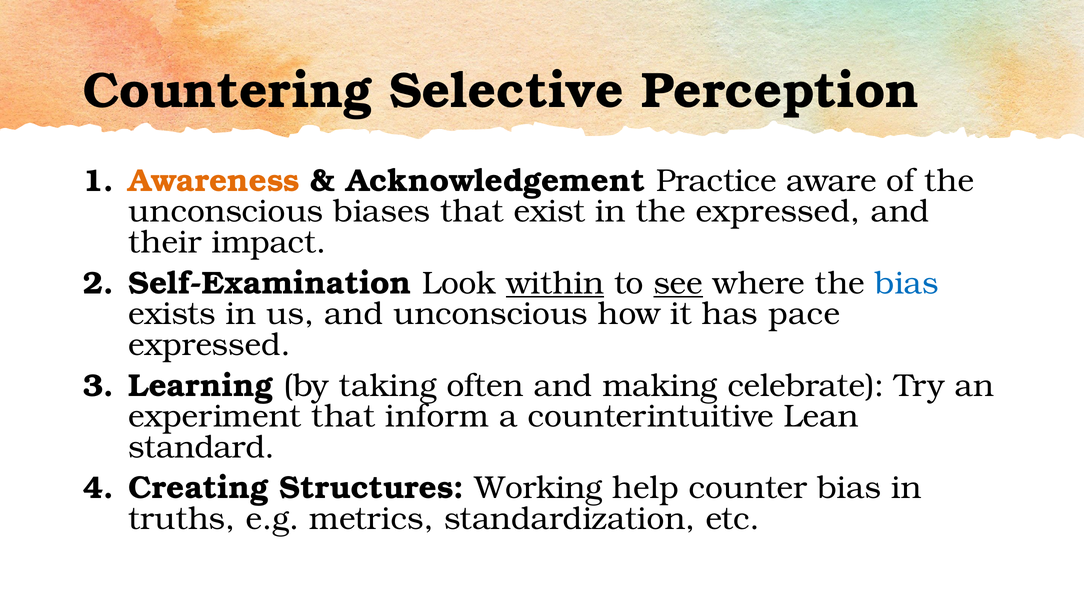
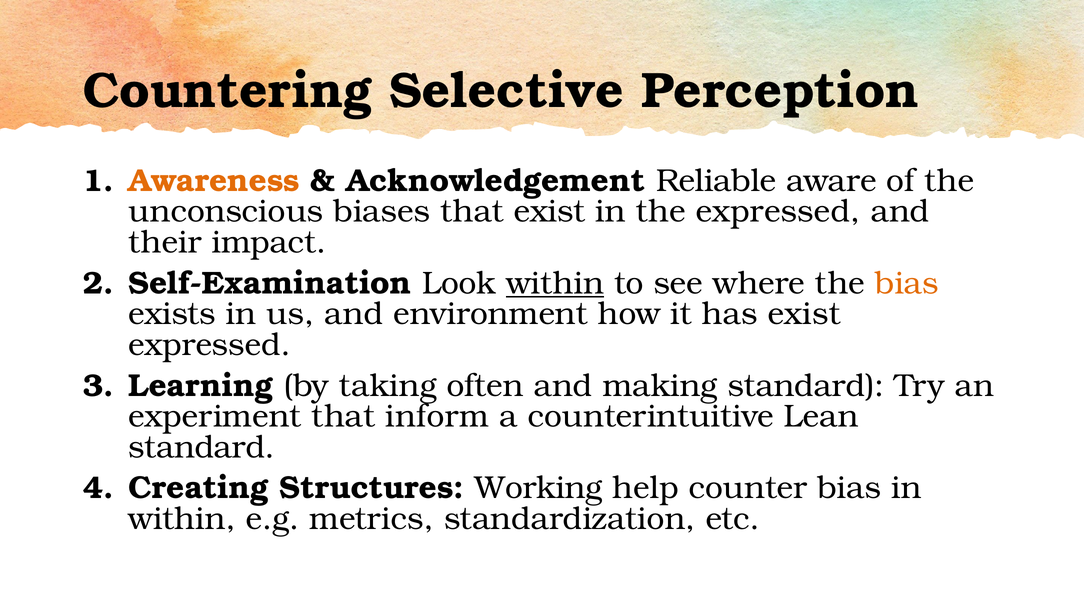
Practice: Practice -> Reliable
see underline: present -> none
bias at (907, 283) colour: blue -> orange
and unconscious: unconscious -> environment
has pace: pace -> exist
making celebrate: celebrate -> standard
truths at (182, 519): truths -> within
